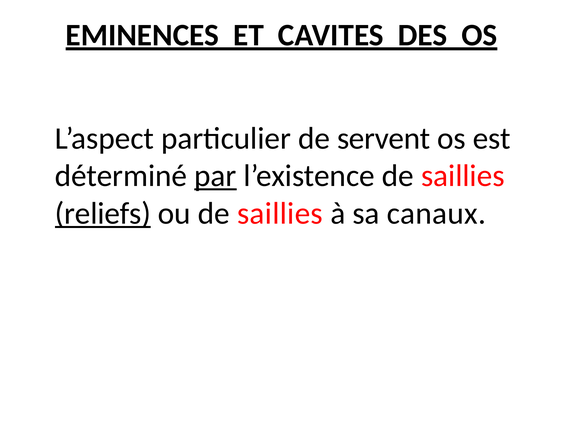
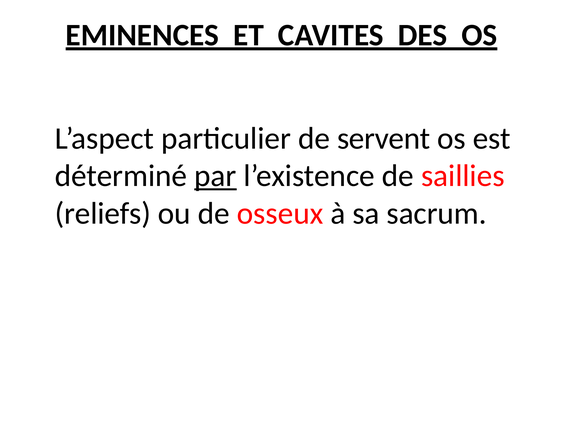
reliefs underline: present -> none
ou de saillies: saillies -> osseux
canaux: canaux -> sacrum
